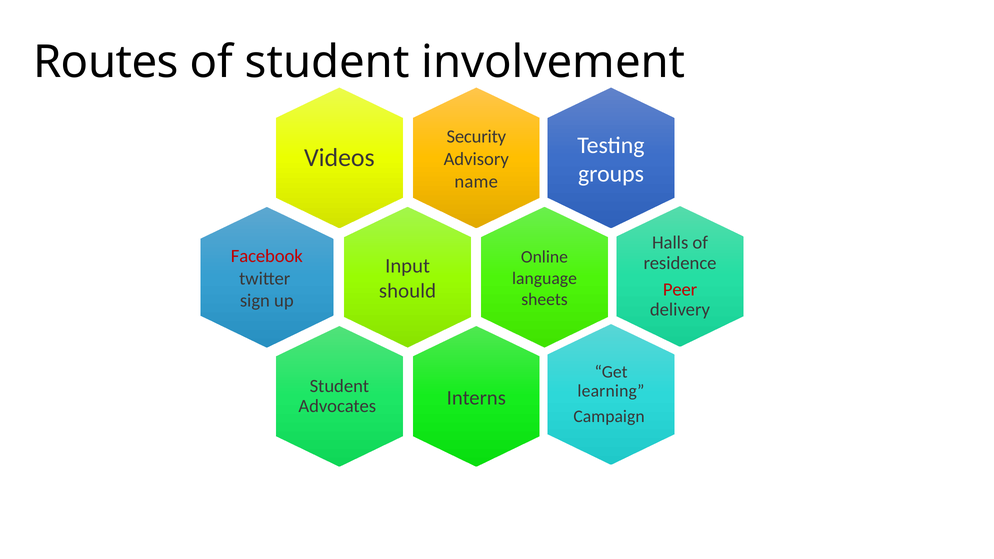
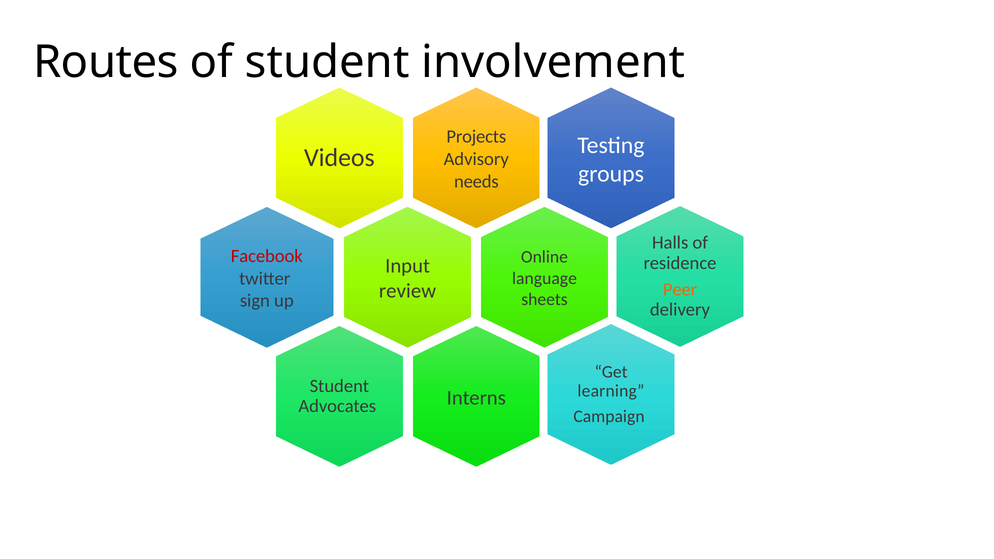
Security: Security -> Projects
name: name -> needs
Peer colour: red -> orange
should: should -> review
